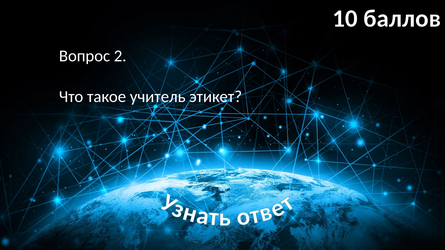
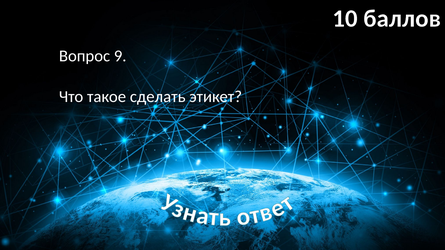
2: 2 -> 9
учитель: учитель -> сделать
